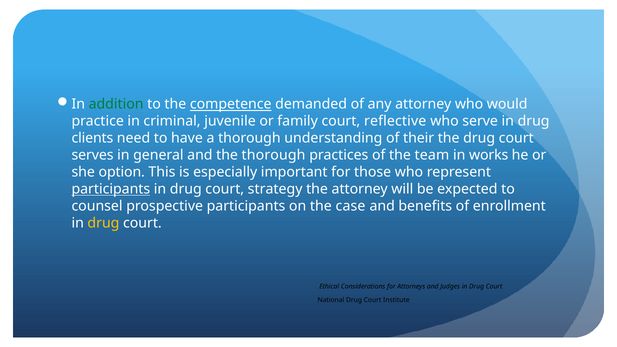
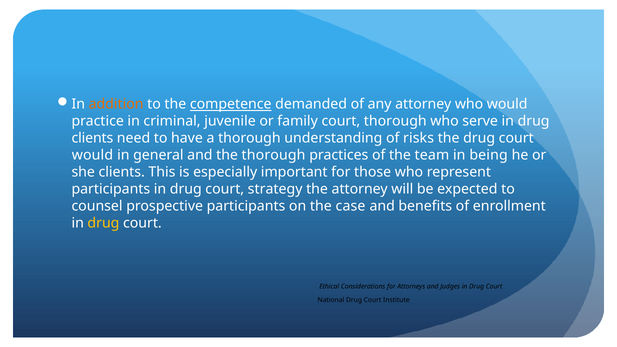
addition colour: green -> orange
court reflective: reflective -> thorough
their: their -> risks
serves at (93, 155): serves -> would
works: works -> being
she option: option -> clients
participants at (111, 189) underline: present -> none
